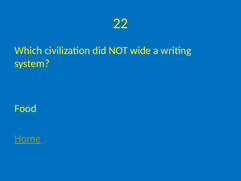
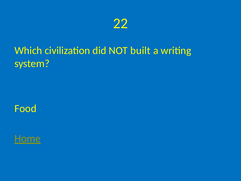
wide: wide -> built
